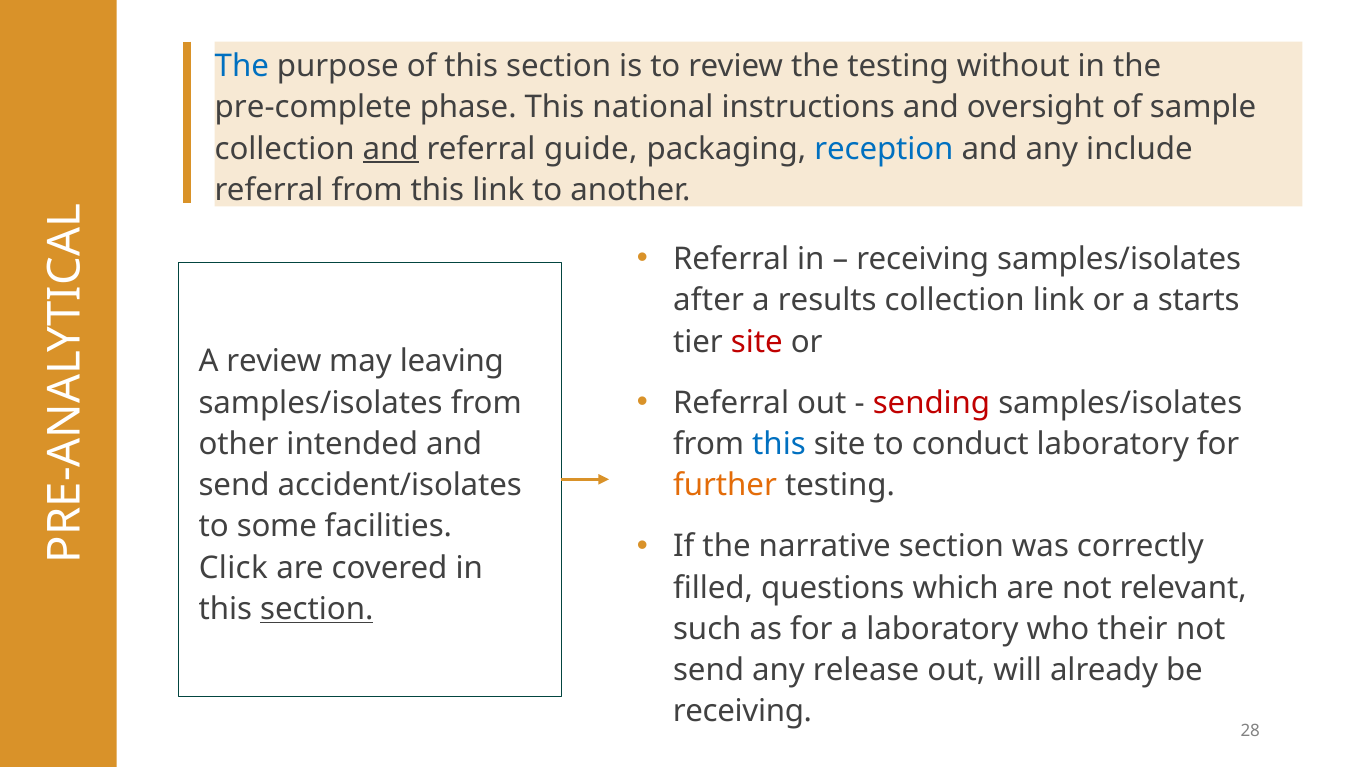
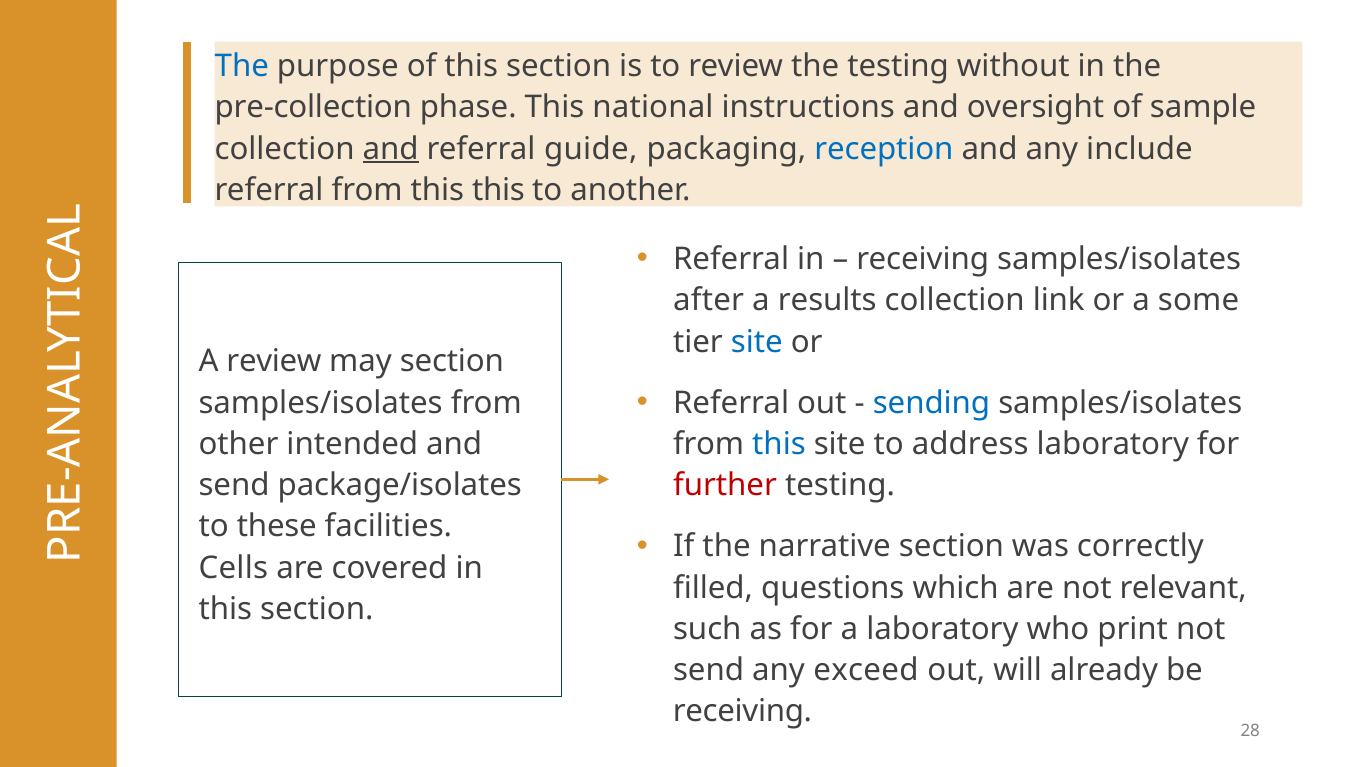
pre-complete: pre-complete -> pre-collection
this link: link -> this
starts: starts -> some
site at (757, 342) colour: red -> blue
may leaving: leaving -> section
sending colour: red -> blue
conduct: conduct -> address
accident/isolates: accident/isolates -> package/isolates
further colour: orange -> red
some: some -> these
Click: Click -> Cells
section at (317, 609) underline: present -> none
their: their -> print
release: release -> exceed
